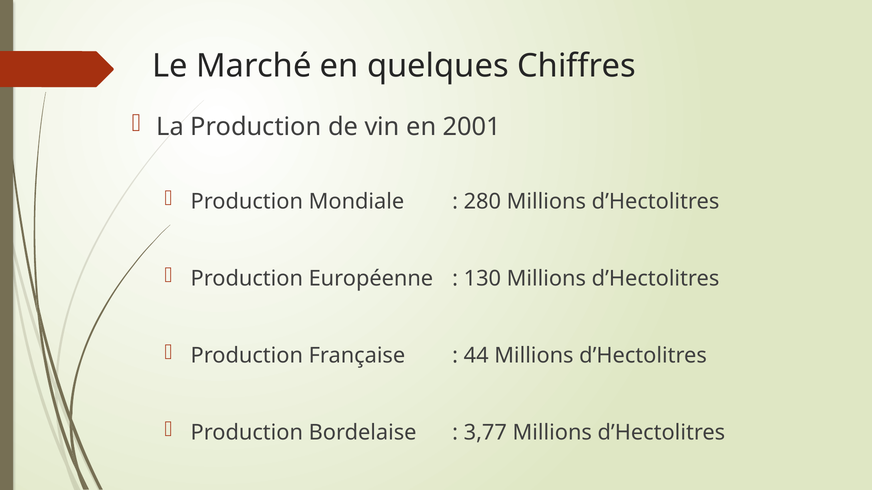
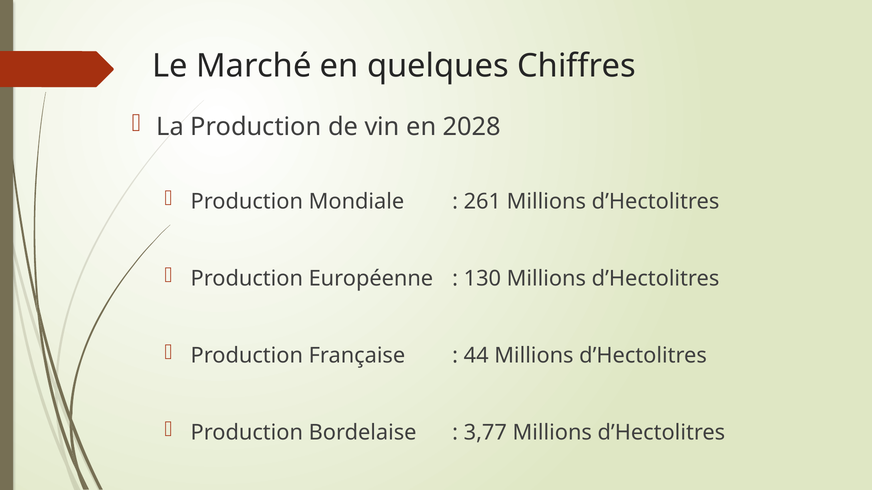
2001: 2001 -> 2028
280: 280 -> 261
